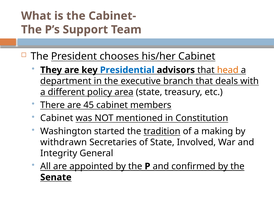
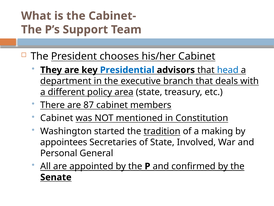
head colour: orange -> blue
45: 45 -> 87
withdrawn: withdrawn -> appointees
Integrity: Integrity -> Personal
